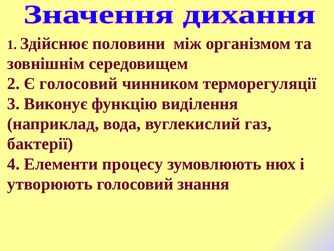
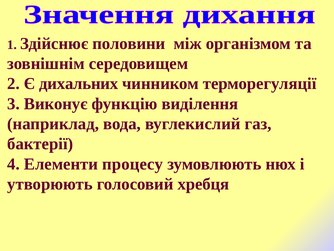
Є голосовий: голосовий -> дихальних
знання: знання -> хребця
